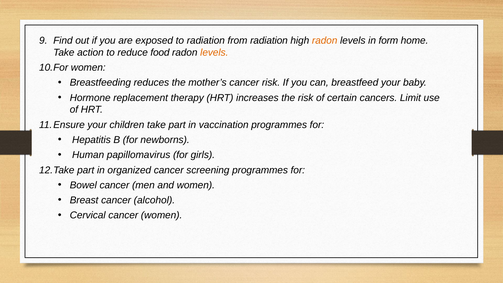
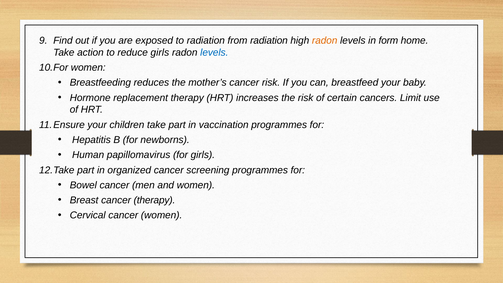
reduce food: food -> girls
levels at (214, 52) colour: orange -> blue
cancer alcohol: alcohol -> therapy
